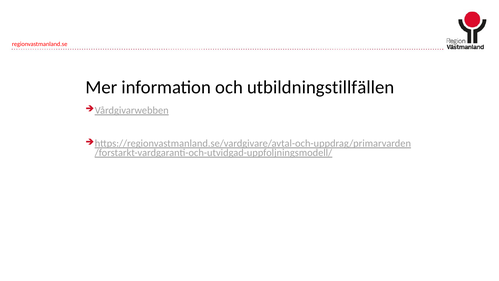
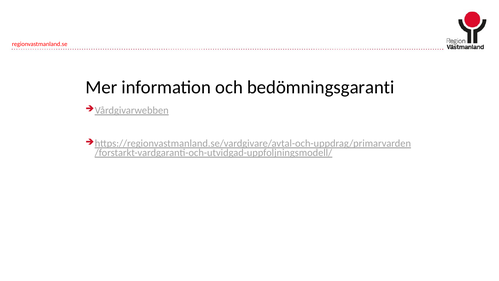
utbildningstillfällen: utbildningstillfällen -> bedömningsgaranti
